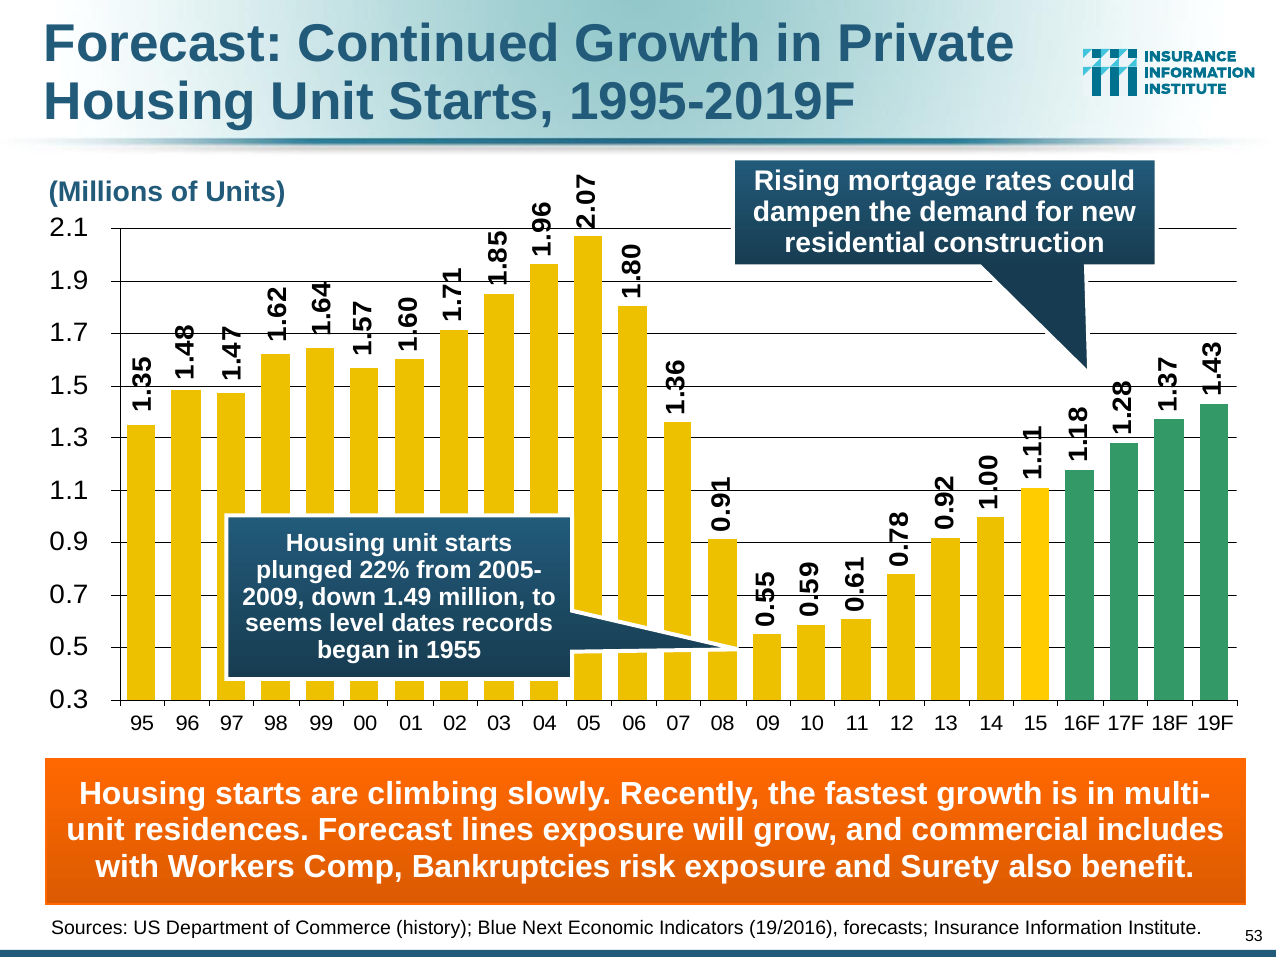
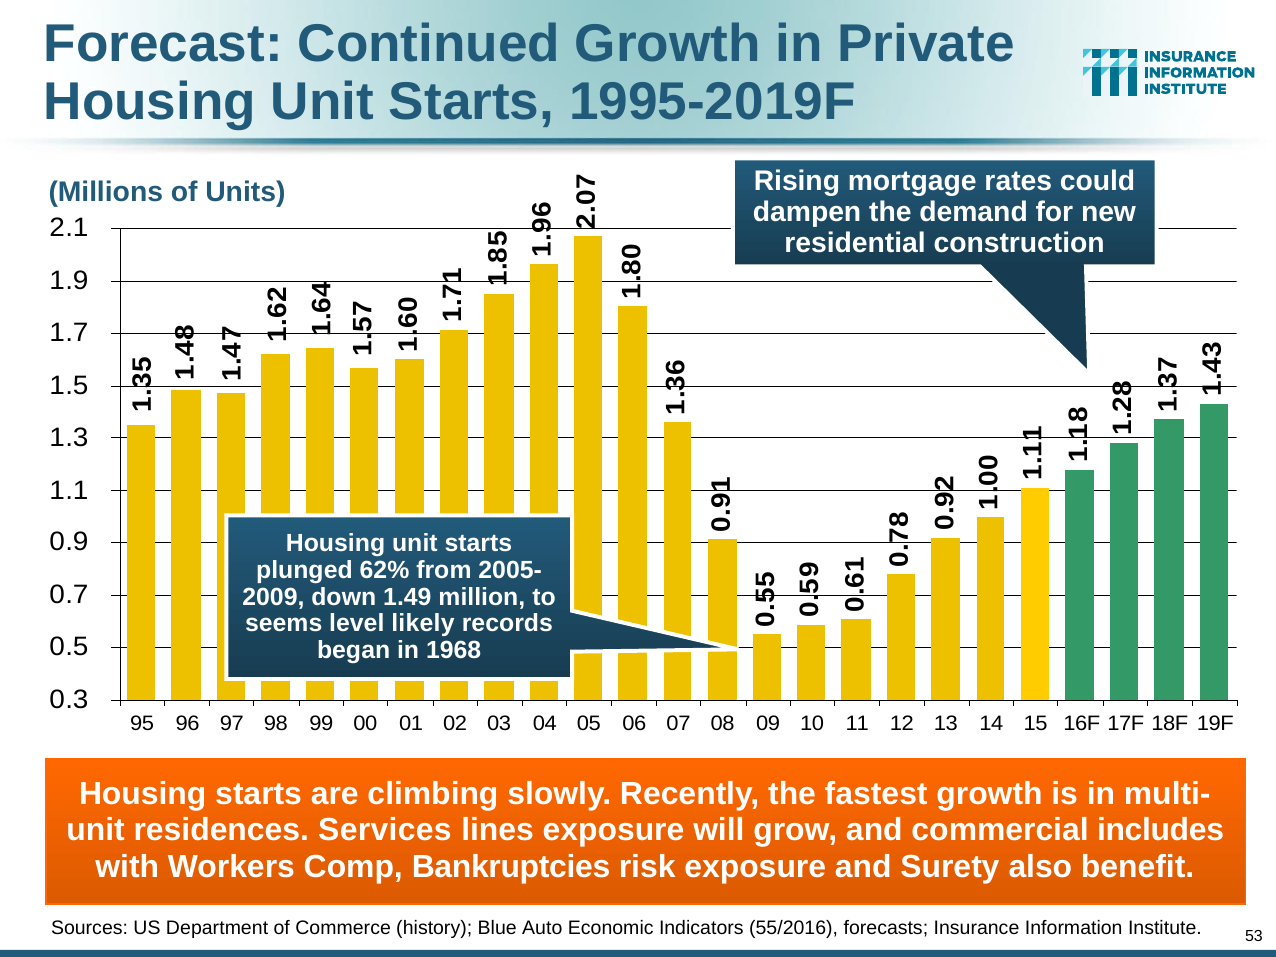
22%: 22% -> 62%
dates: dates -> likely
1955: 1955 -> 1968
residences Forecast: Forecast -> Services
Next: Next -> Auto
19/2016: 19/2016 -> 55/2016
